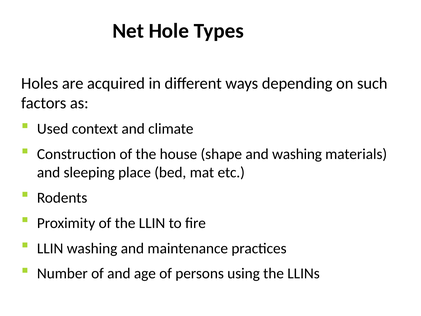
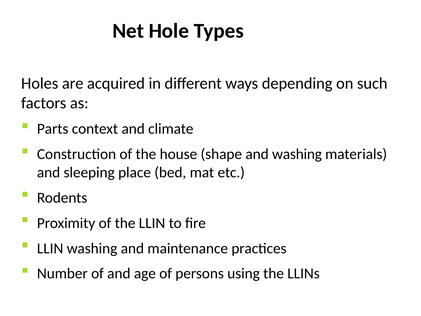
Used: Used -> Parts
